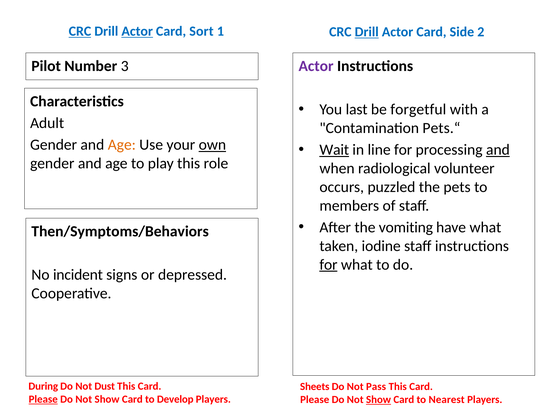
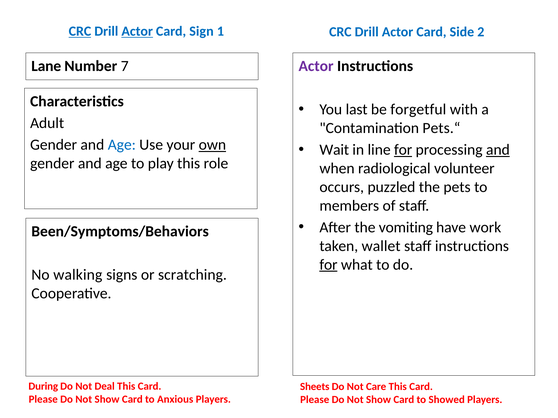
Sort: Sort -> Sign
Drill at (367, 32) underline: present -> none
Pilot: Pilot -> Lane
3: 3 -> 7
Age at (122, 145) colour: orange -> blue
Wait underline: present -> none
for at (403, 150) underline: none -> present
have what: what -> work
Then/Symptoms/Behaviors: Then/Symptoms/Behaviors -> Been/Symptoms/Behaviors
iodine: iodine -> wallet
incident: incident -> walking
depressed: depressed -> scratching
Dust: Dust -> Deal
Pass: Pass -> Care
Please at (43, 400) underline: present -> none
Develop: Develop -> Anxious
Show at (379, 400) underline: present -> none
Nearest: Nearest -> Showed
